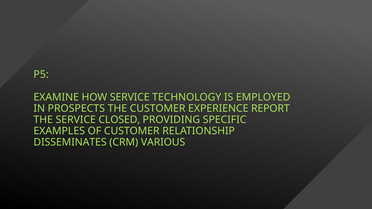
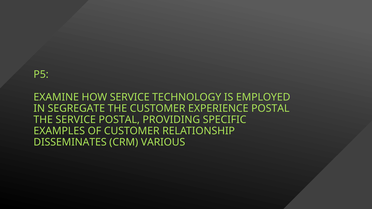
PROSPECTS: PROSPECTS -> SEGREGATE
EXPERIENCE REPORT: REPORT -> POSTAL
SERVICE CLOSED: CLOSED -> POSTAL
